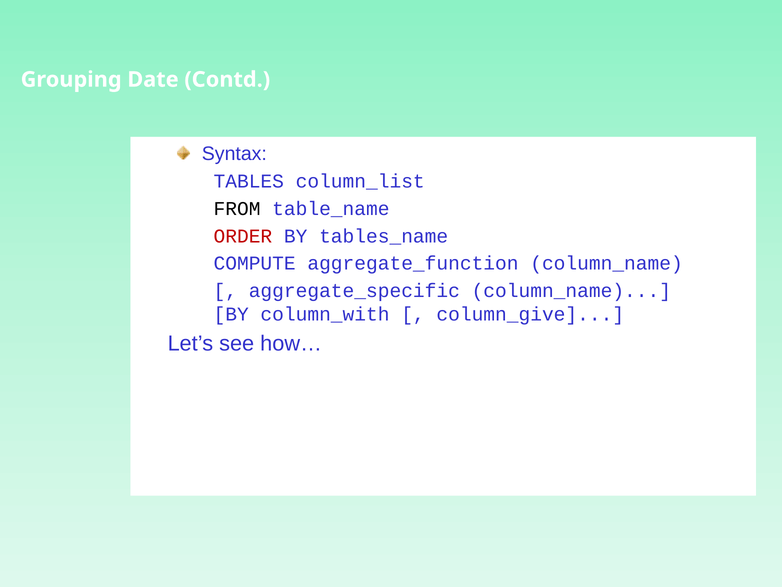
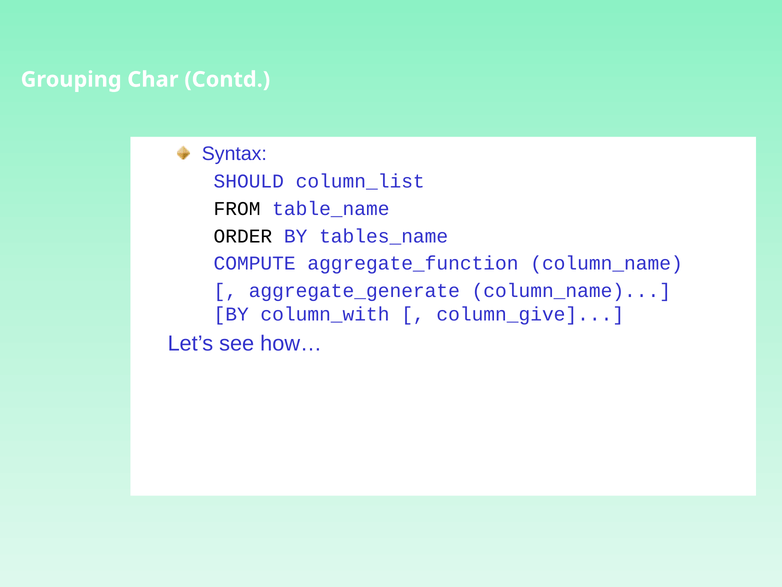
Date: Date -> Char
TABLES: TABLES -> SHOULD
ORDER colour: red -> black
aggregate_specific: aggregate_specific -> aggregate_generate
